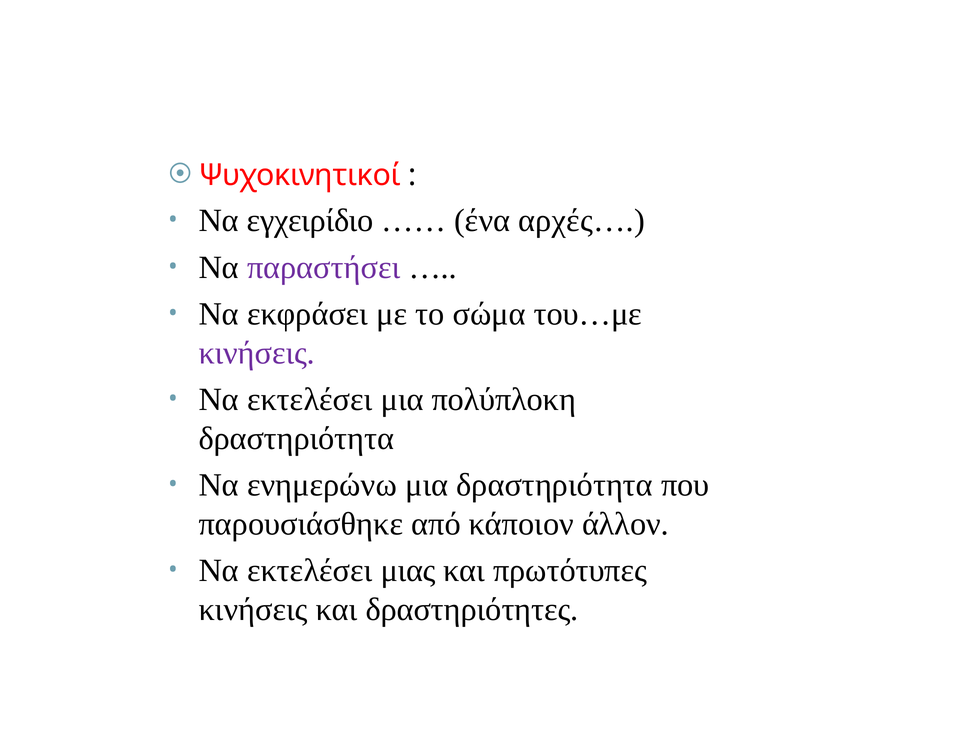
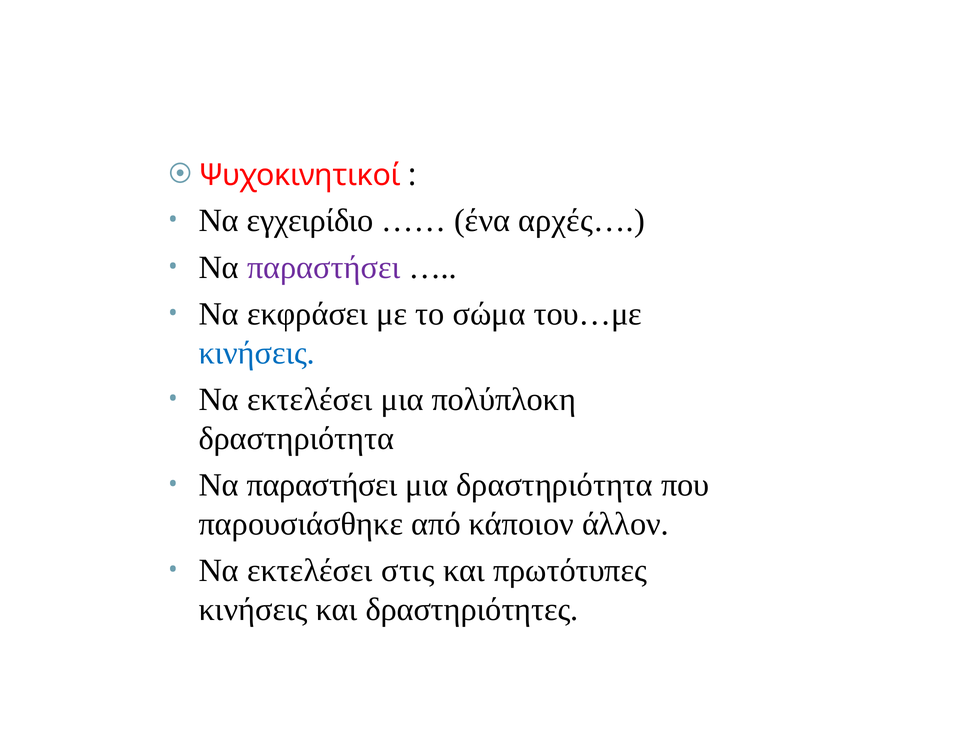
κινήσεις at (257, 353) colour: purple -> blue
ενημερώνω at (322, 485): ενημερώνω -> παραστήσει
μιας: μιας -> στις
